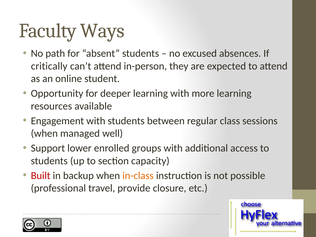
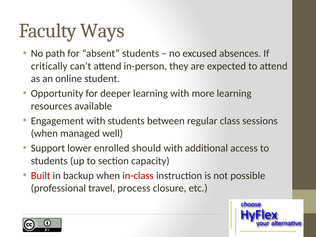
groups: groups -> should
in-class colour: orange -> red
provide: provide -> process
